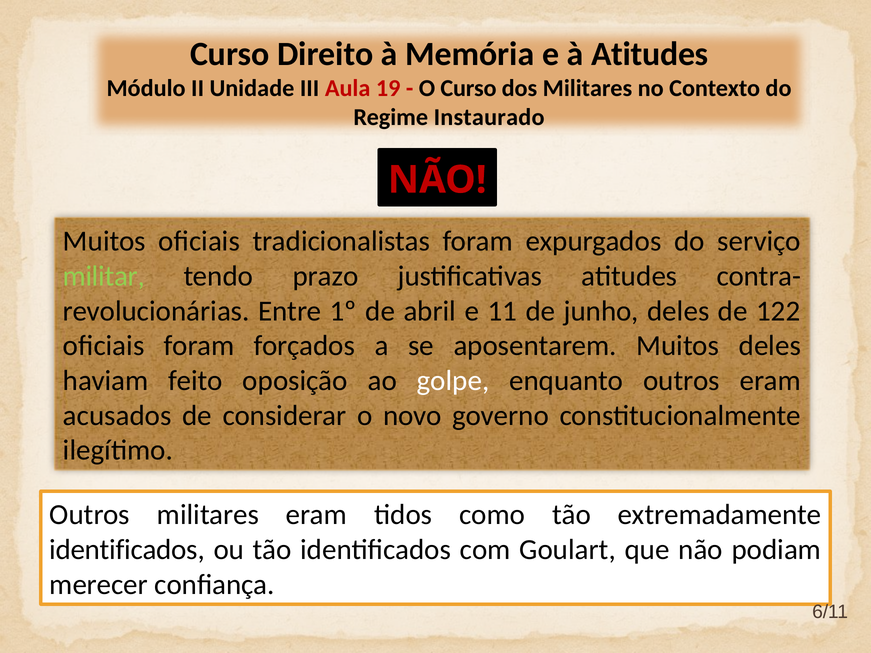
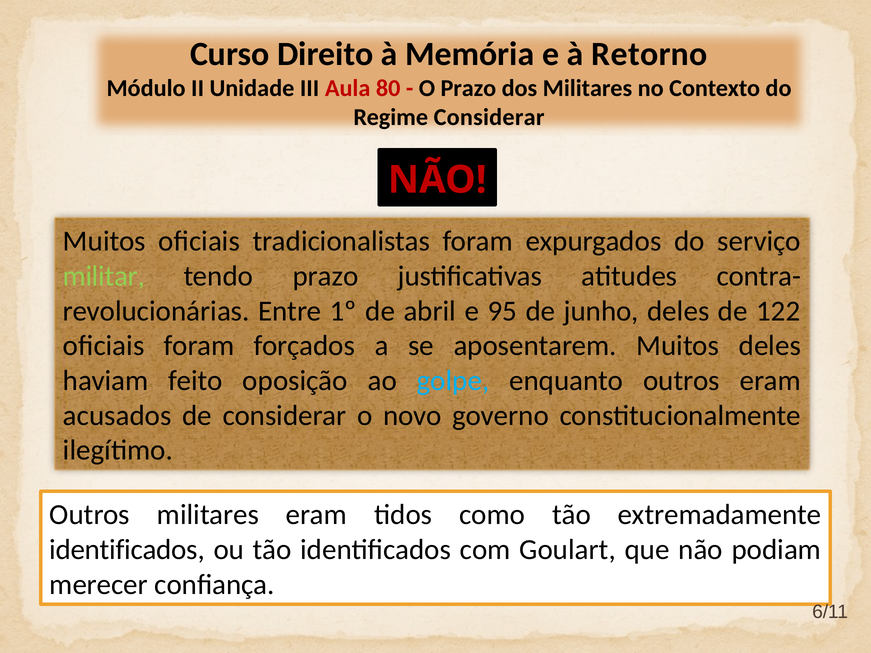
à Atitudes: Atitudes -> Retorno
19: 19 -> 80
O Curso: Curso -> Prazo
Regime Instaurado: Instaurado -> Considerar
11: 11 -> 95
golpe colour: white -> light blue
